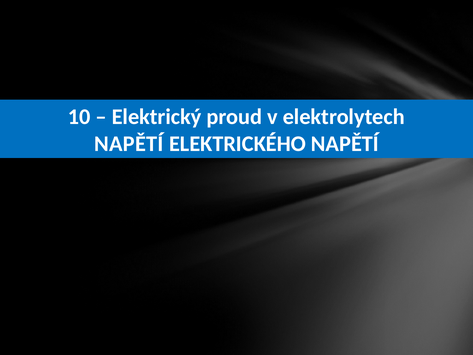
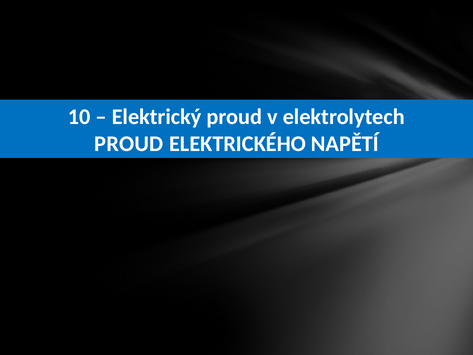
NAPĚTÍ at (129, 144): NAPĚTÍ -> PROUD
